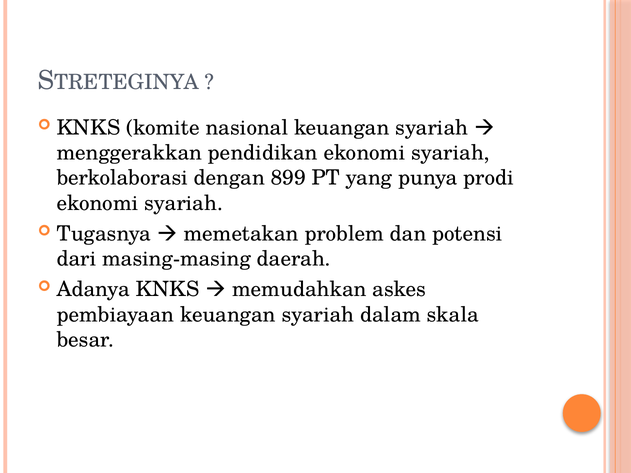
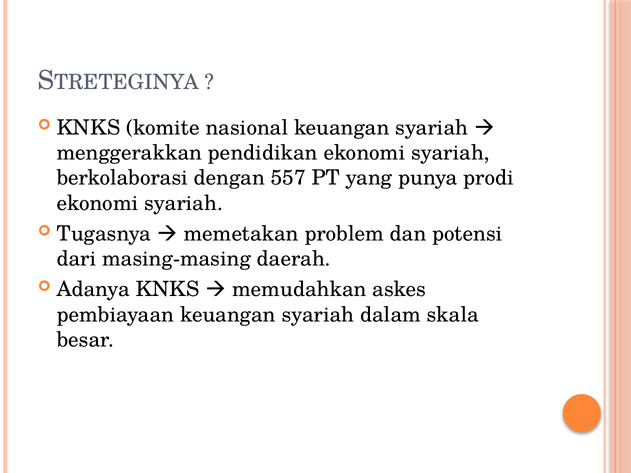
899: 899 -> 557
